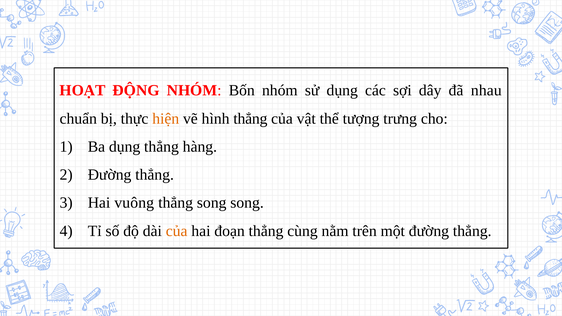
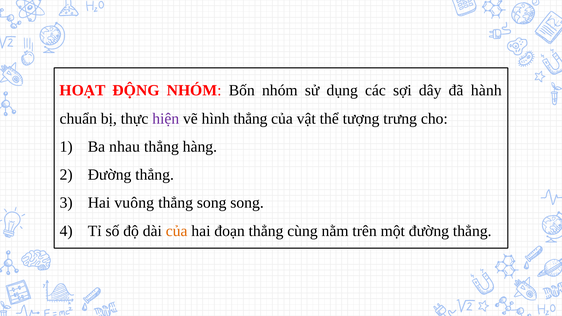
nhau: nhau -> hành
hiện colour: orange -> purple
Ba dụng: dụng -> nhau
